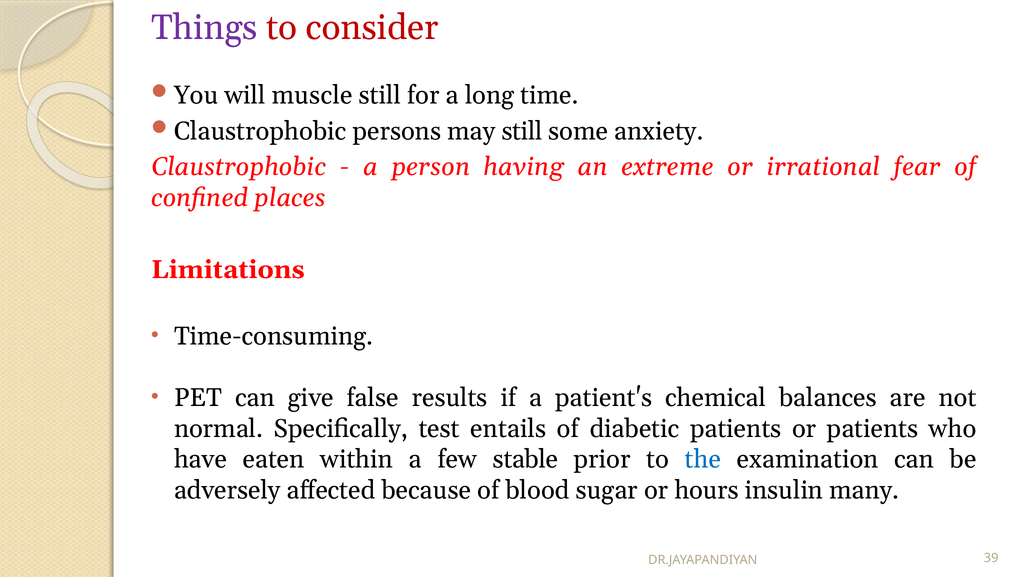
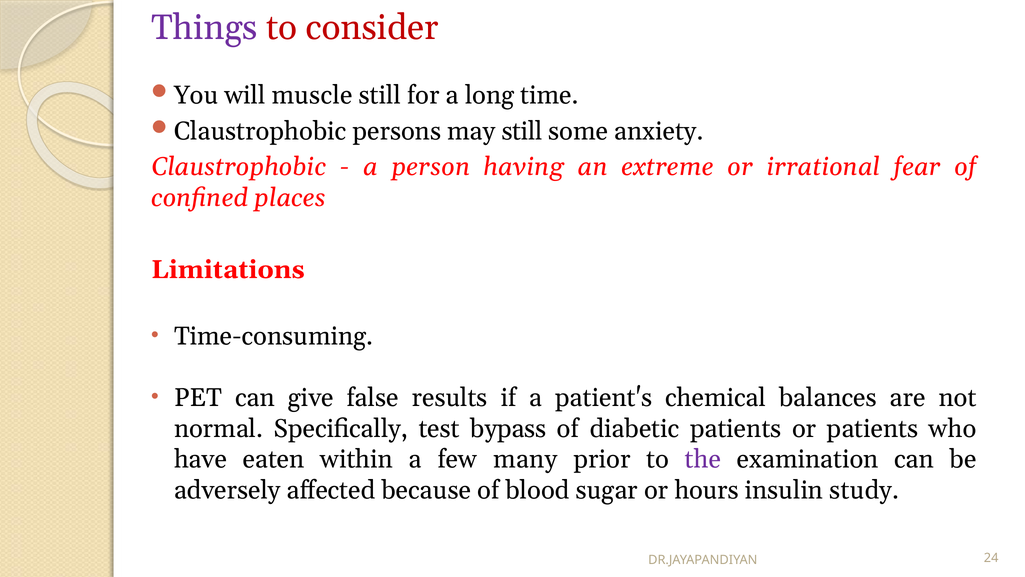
entails: entails -> bypass
stable: stable -> many
the colour: blue -> purple
many: many -> study
39: 39 -> 24
